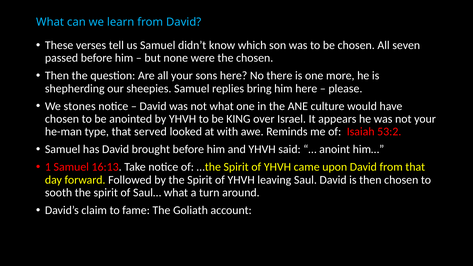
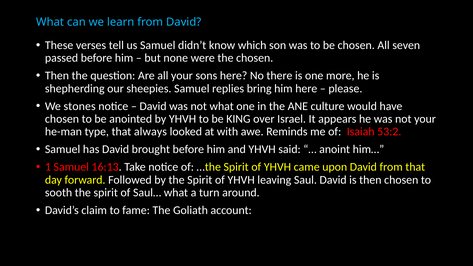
served: served -> always
